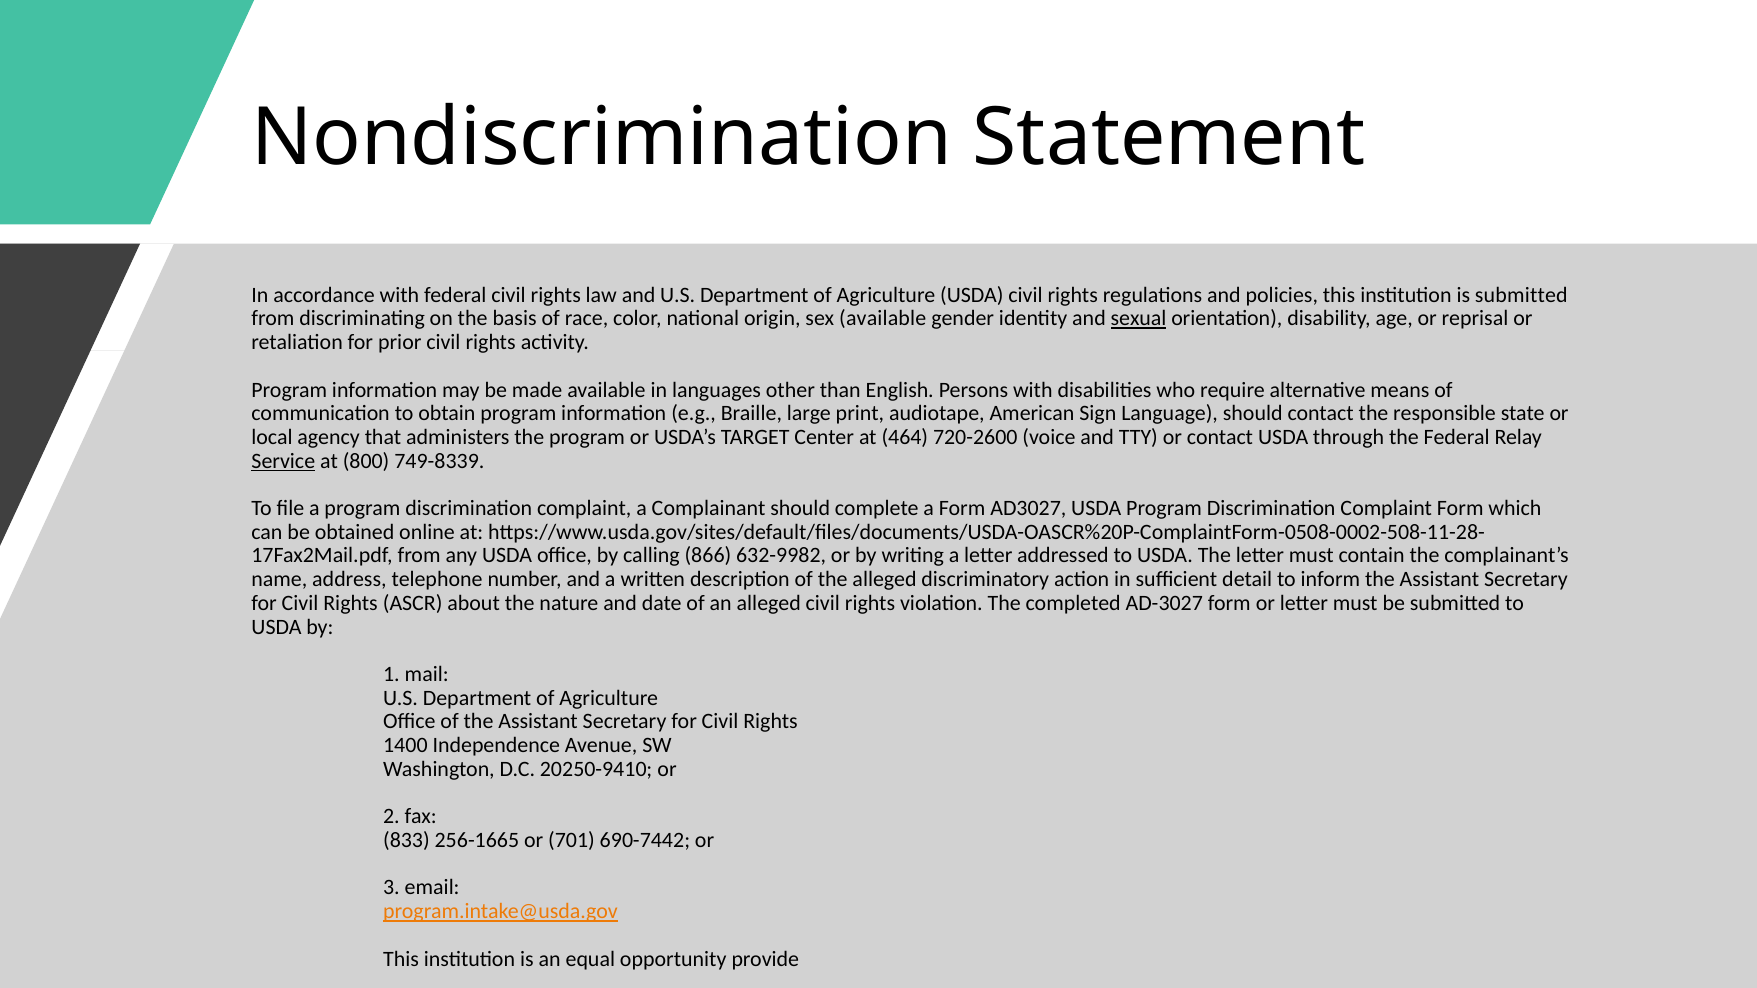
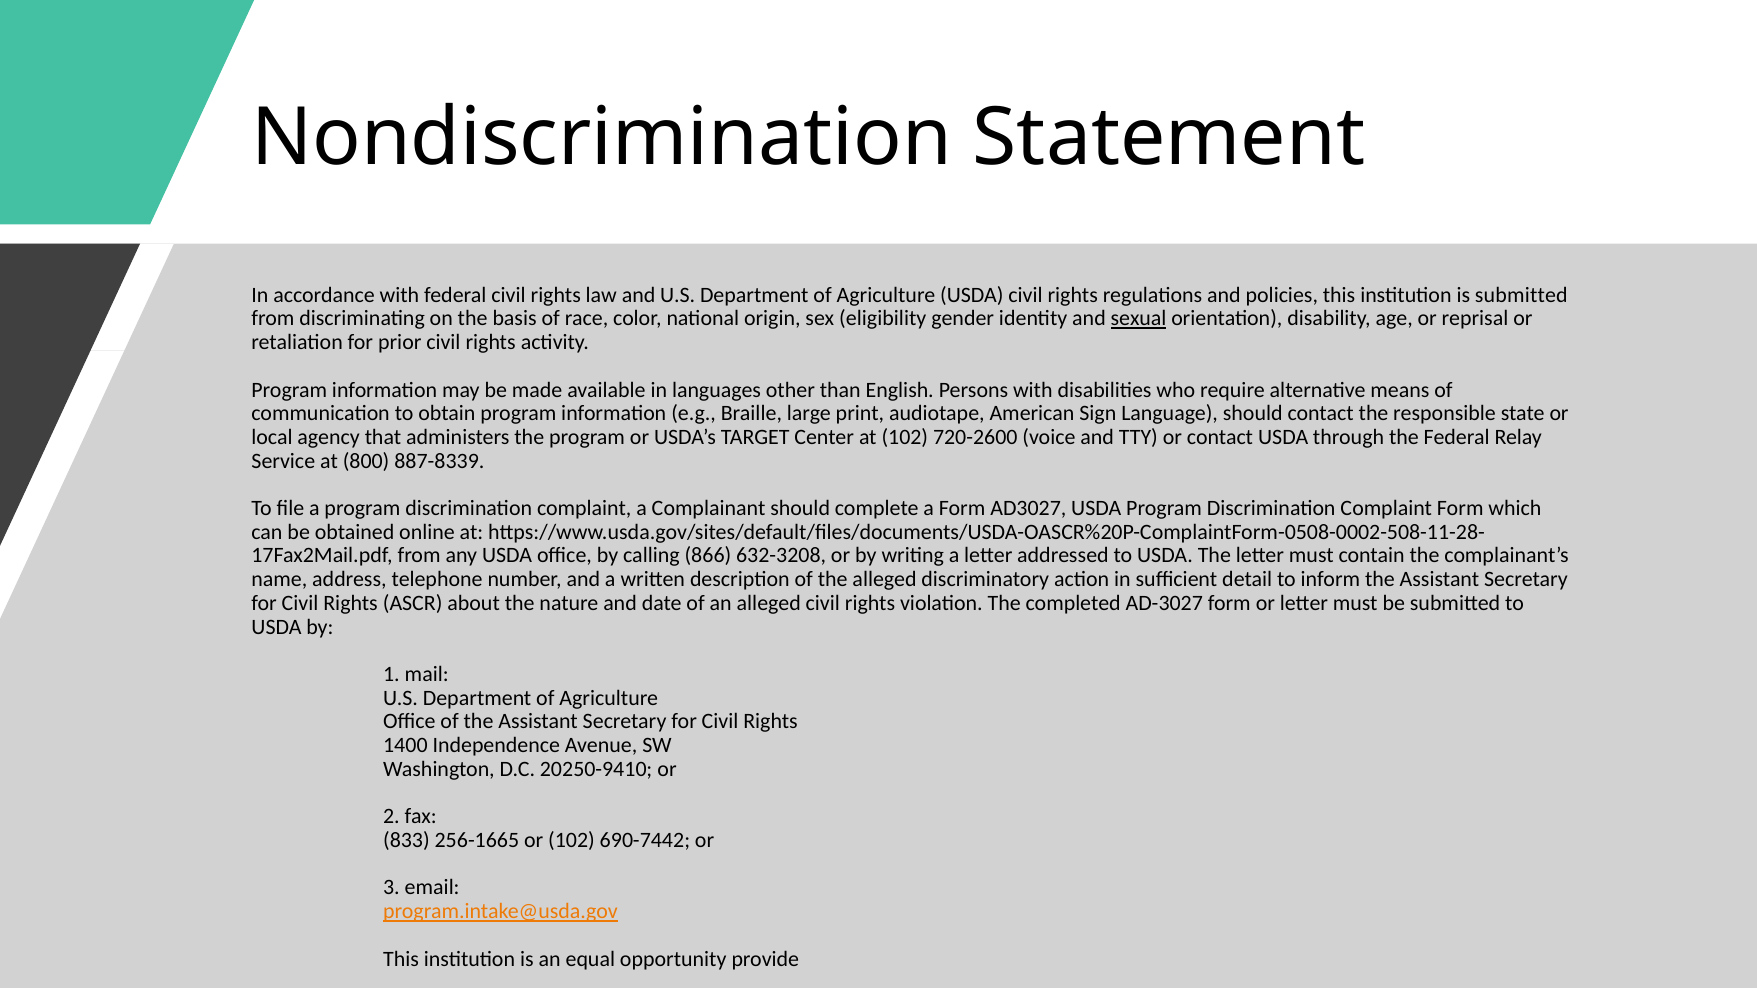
sex available: available -> eligibility
at 464: 464 -> 102
Service underline: present -> none
749-8339: 749-8339 -> 887-8339
632-9982: 632-9982 -> 632-3208
or 701: 701 -> 102
